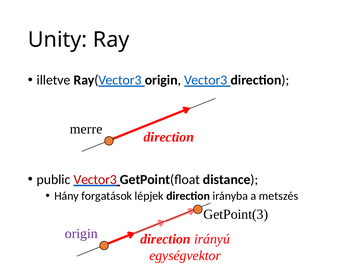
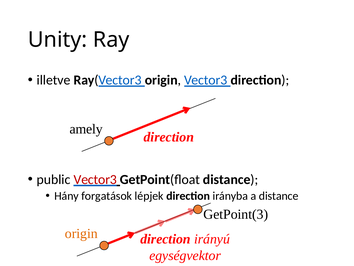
merre: merre -> amely
a metszés: metszés -> distance
origin at (81, 233) colour: purple -> orange
